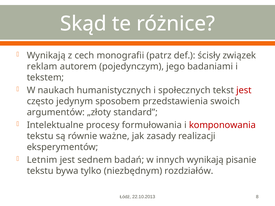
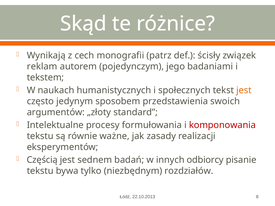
jest at (244, 90) colour: red -> orange
Letnim: Letnim -> Częścią
innych wynikają: wynikają -> odbiorcy
